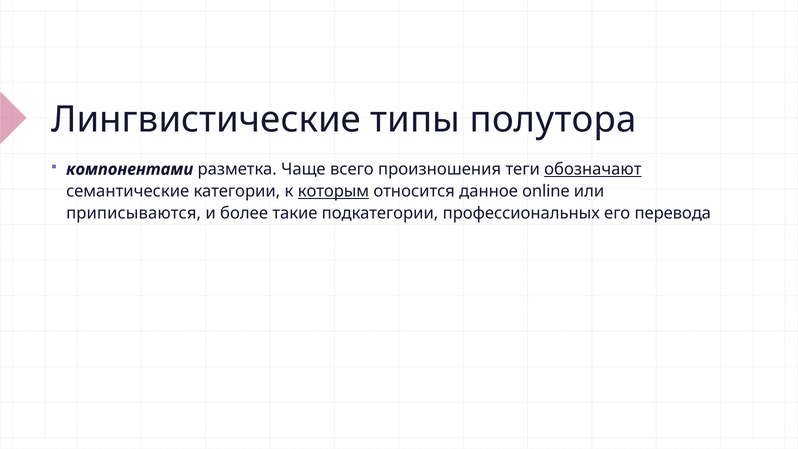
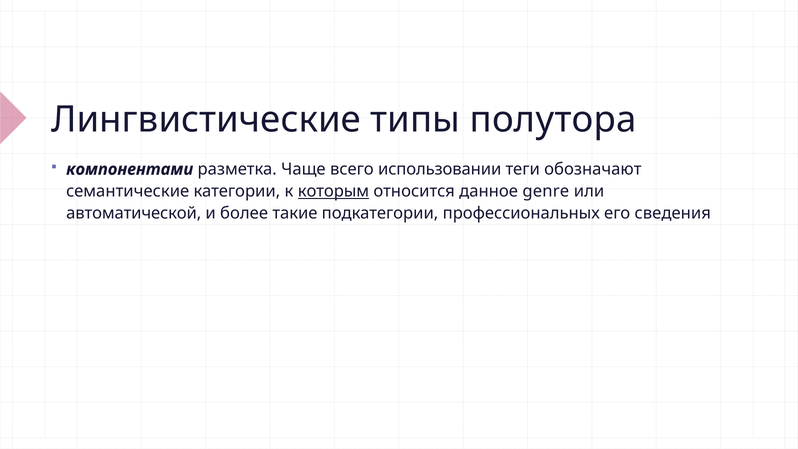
произношения: произношения -> использовании
обозначают underline: present -> none
online: online -> genre
приписываются: приписываются -> автоматической
перевода: перевода -> сведения
